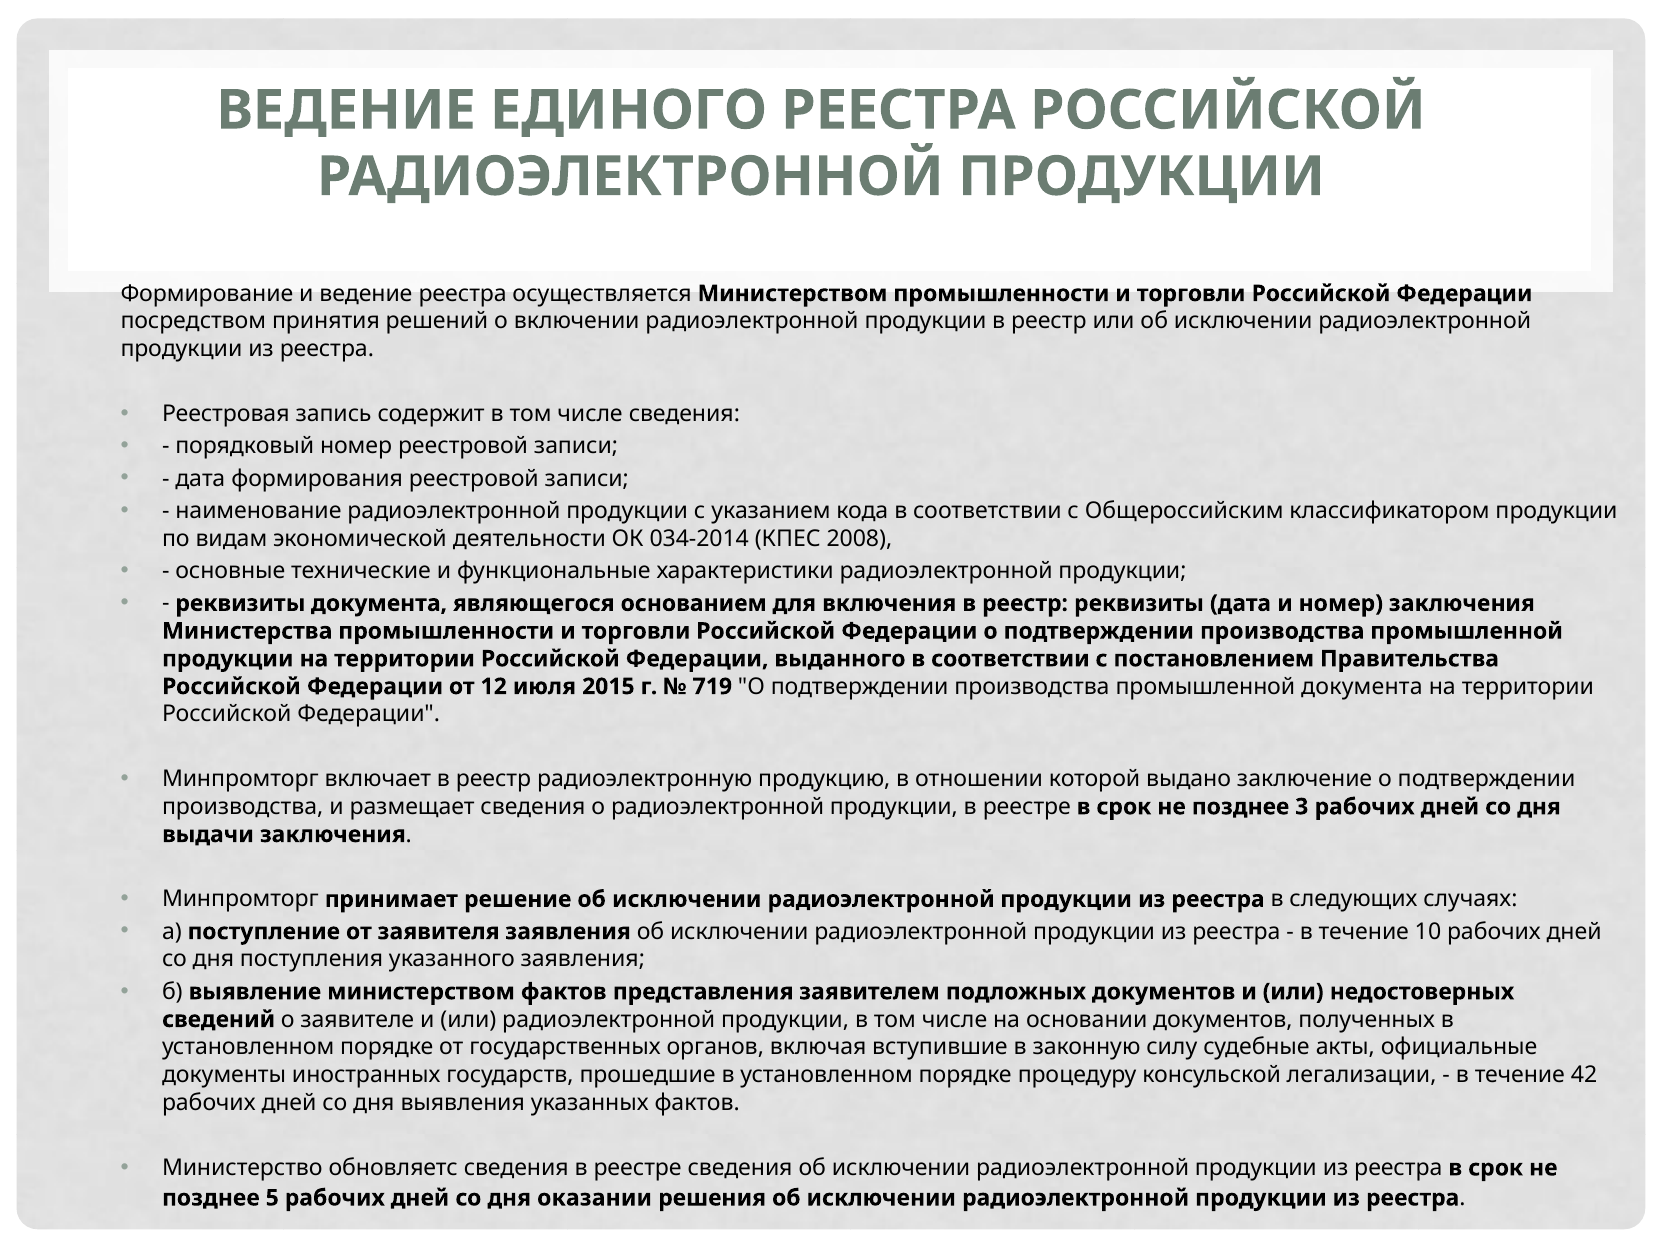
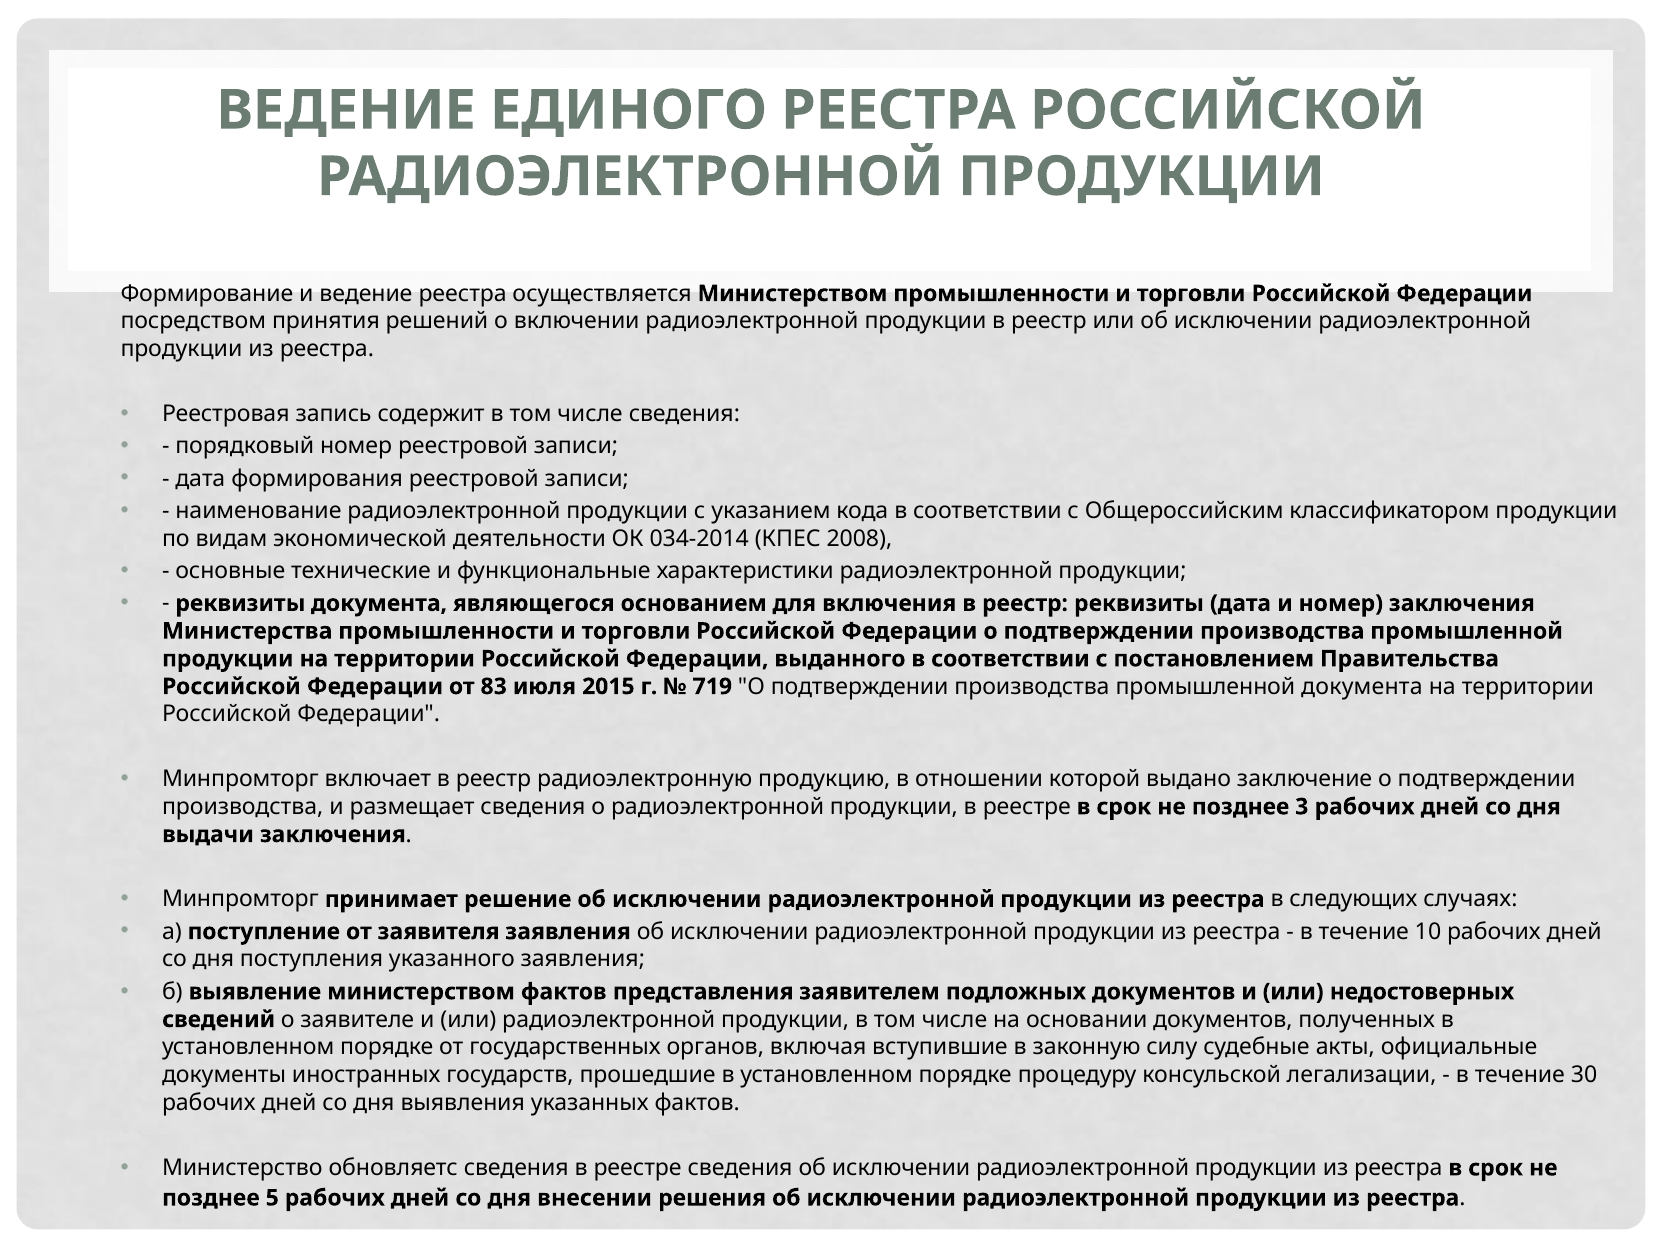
12: 12 -> 83
42: 42 -> 30
оказании: оказании -> внесении
